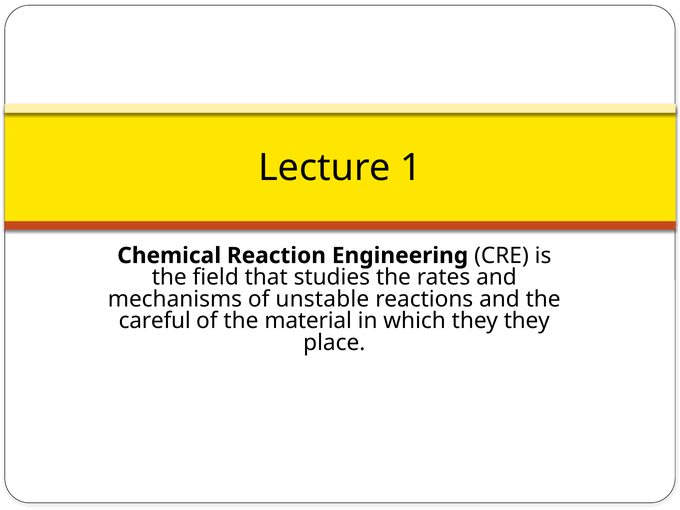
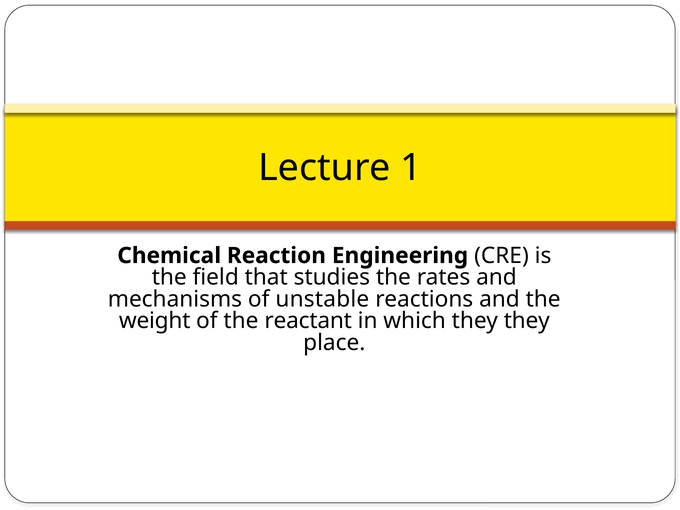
careful: careful -> weight
material: material -> reactant
